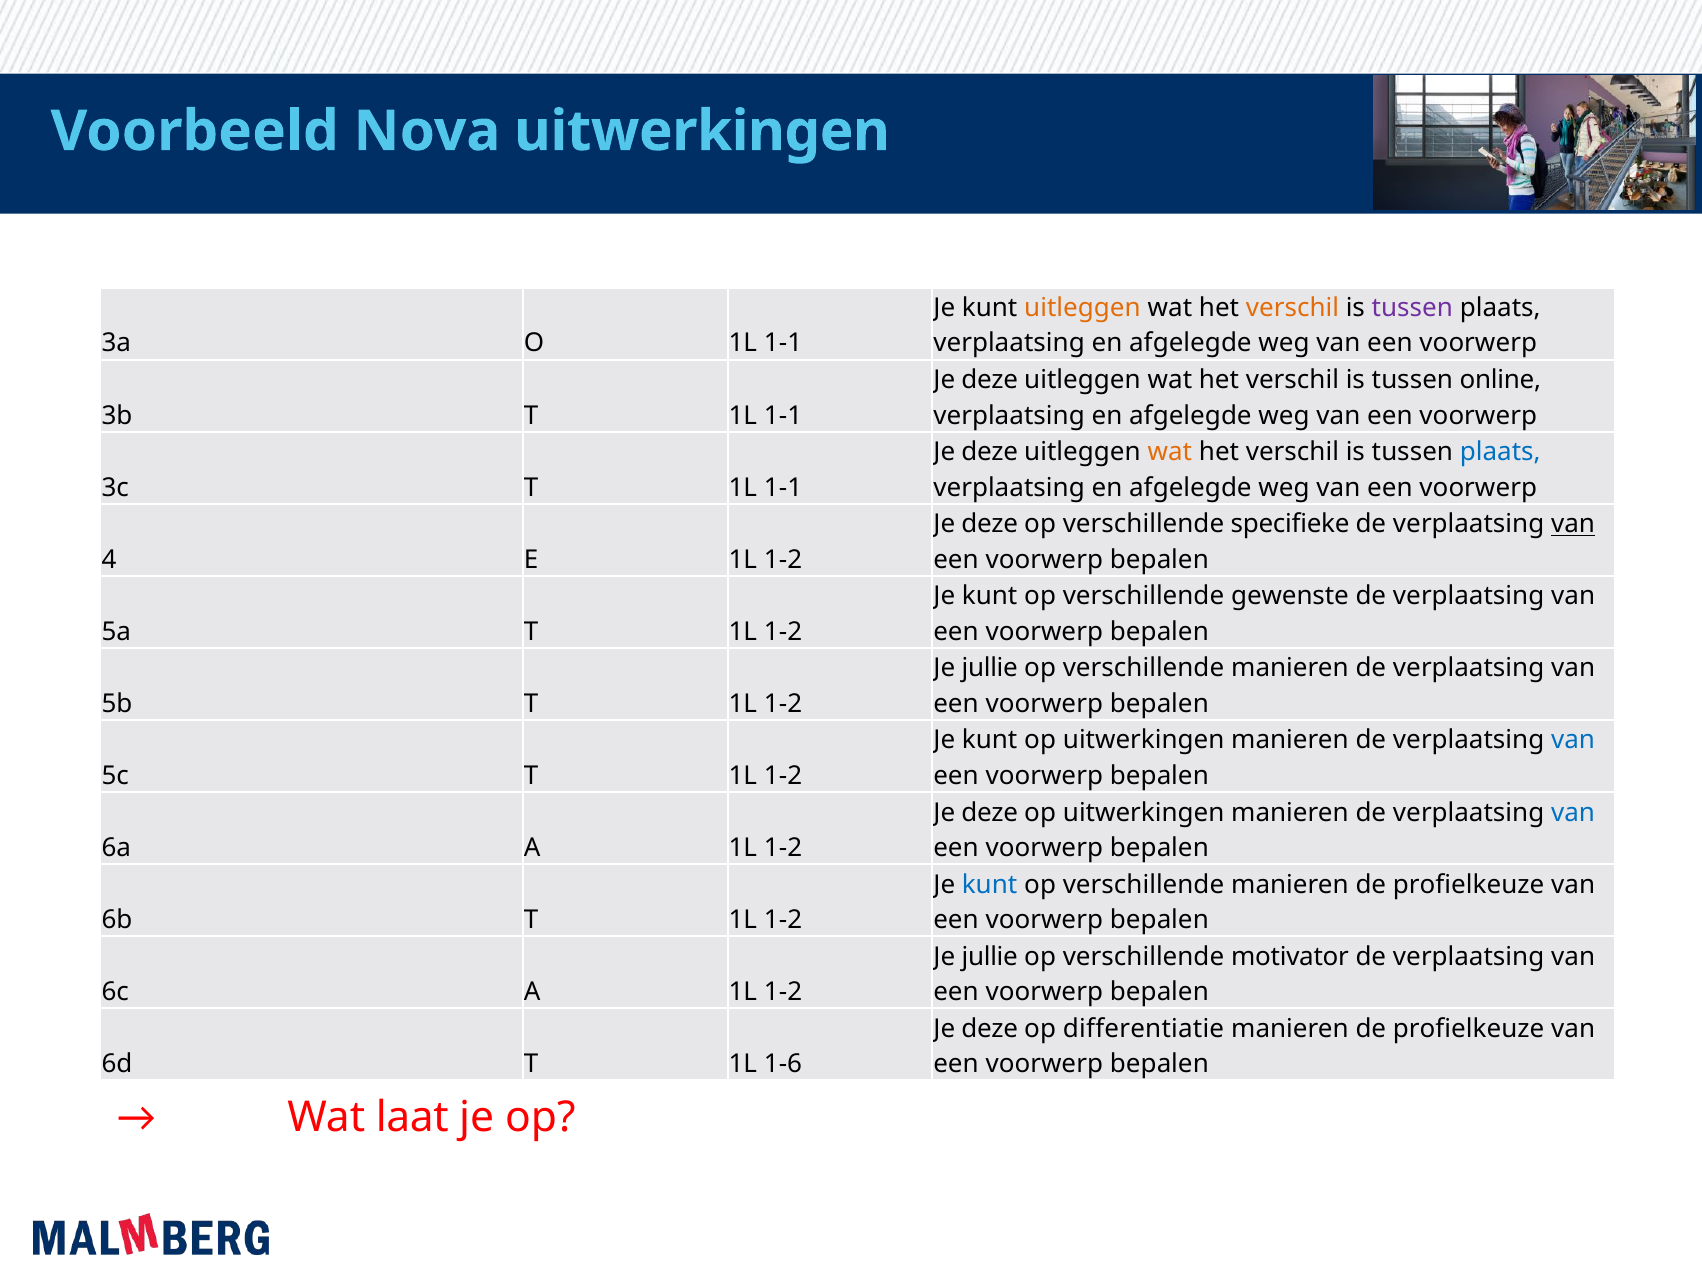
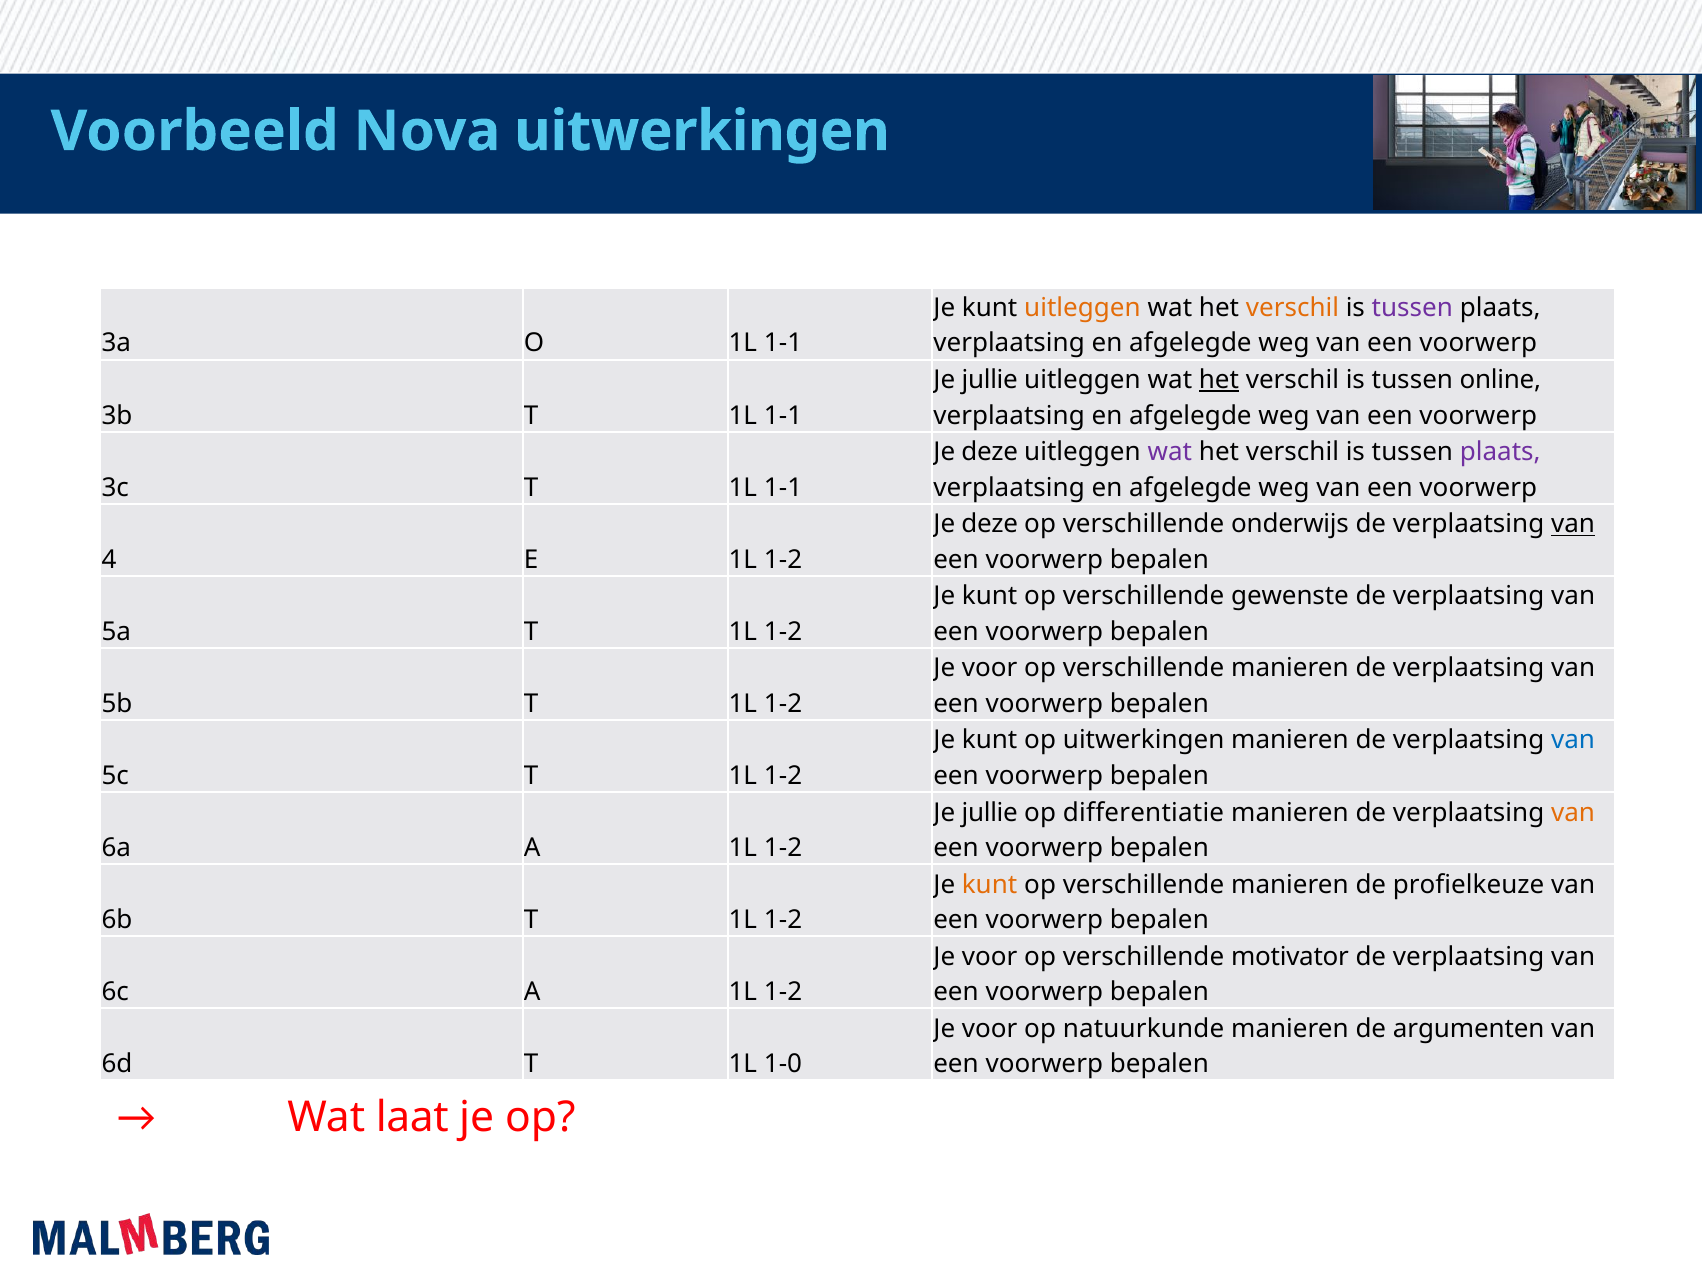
deze at (990, 380): deze -> jullie
het at (1219, 380) underline: none -> present
wat at (1170, 452) colour: orange -> purple
plaats at (1500, 452) colour: blue -> purple
specifieke: specifieke -> onderwijs
jullie at (990, 669): jullie -> voor
deze at (990, 813): deze -> jullie
uitwerkingen at (1144, 813): uitwerkingen -> differentiatie
van at (1573, 813) colour: blue -> orange
kunt at (990, 885) colour: blue -> orange
jullie at (990, 957): jullie -> voor
deze at (990, 1029): deze -> voor
differentiatie: differentiatie -> natuurkunde
profielkeuze at (1469, 1029): profielkeuze -> argumenten
1-6: 1-6 -> 1-0
